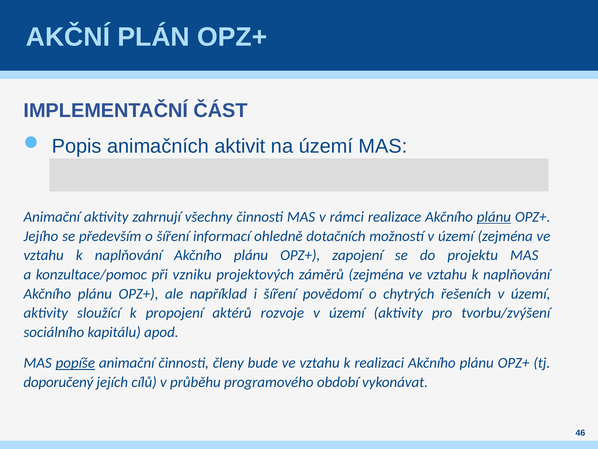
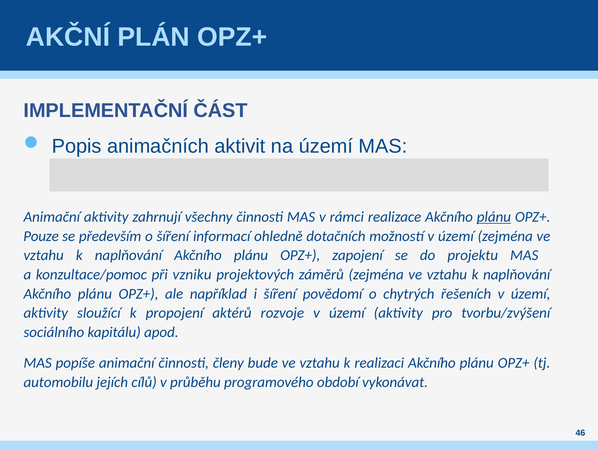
Jejího: Jejího -> Pouze
popíše underline: present -> none
doporučený: doporučený -> automobilu
